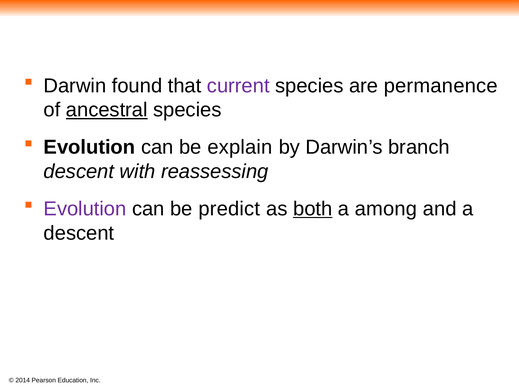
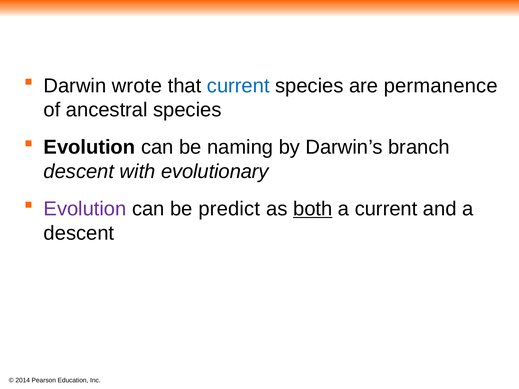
found: found -> wrote
current at (238, 86) colour: purple -> blue
ancestral underline: present -> none
explain: explain -> naming
reassessing: reassessing -> evolutionary
a among: among -> current
